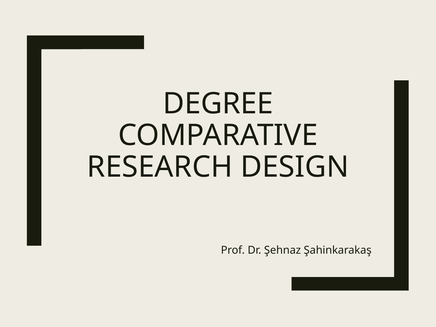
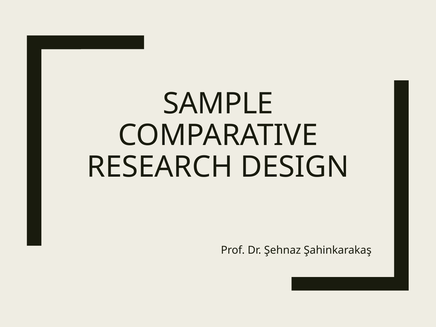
DEGREE: DEGREE -> SAMPLE
